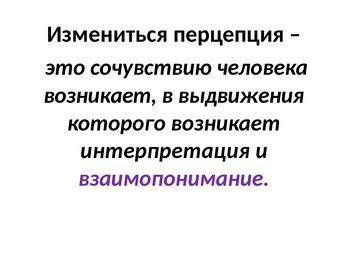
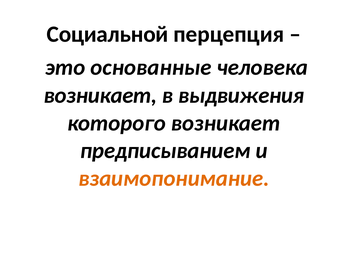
Измениться: Измениться -> Социальной
сочувствию: сочувствию -> основанные
интерпретация: интерпретация -> предписыванием
взаимопонимание colour: purple -> orange
